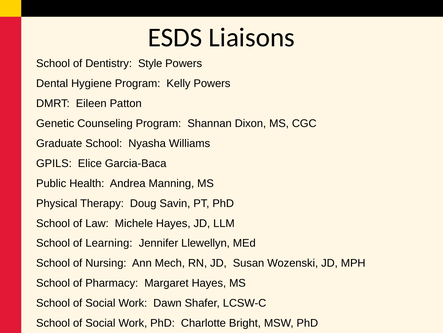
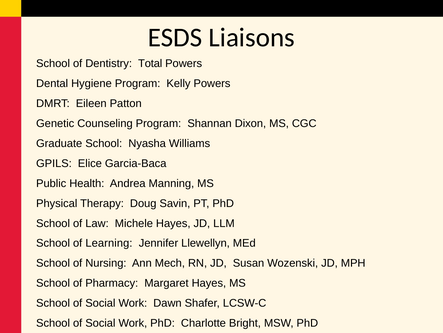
Style: Style -> Total
